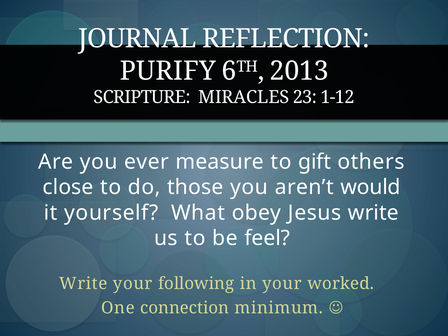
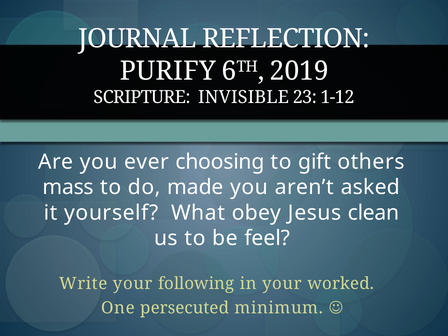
2013: 2013 -> 2019
MIRACLES: MIRACLES -> INVISIBLE
measure: measure -> choosing
close: close -> mass
those: those -> made
would: would -> asked
Jesus write: write -> clean
connection: connection -> persecuted
